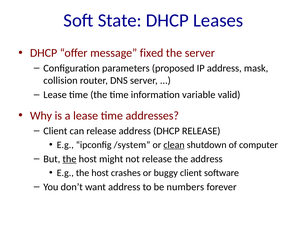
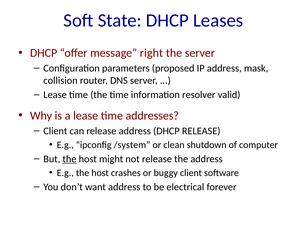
fixed: fixed -> right
variable: variable -> resolver
clean underline: present -> none
numbers: numbers -> electrical
